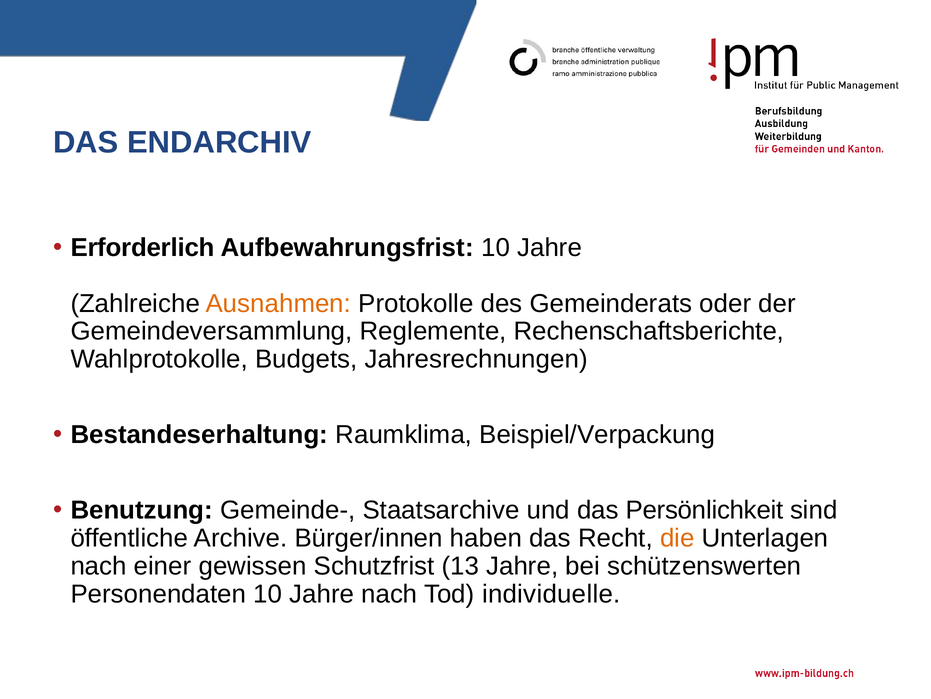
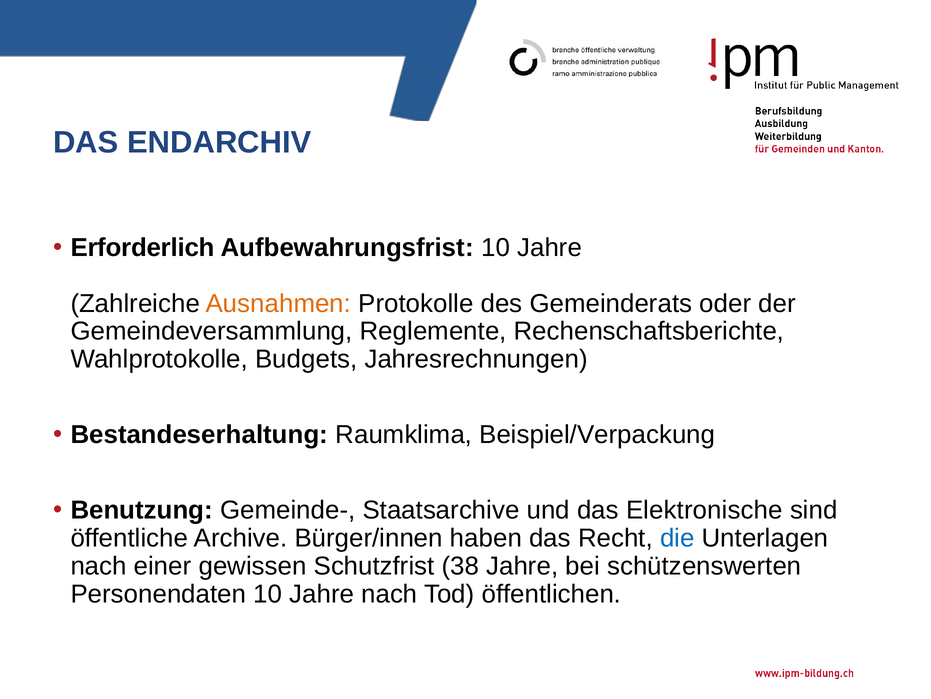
Persönlichkeit: Persönlichkeit -> Elektronische
die colour: orange -> blue
13: 13 -> 38
individuelle: individuelle -> öffentlichen
